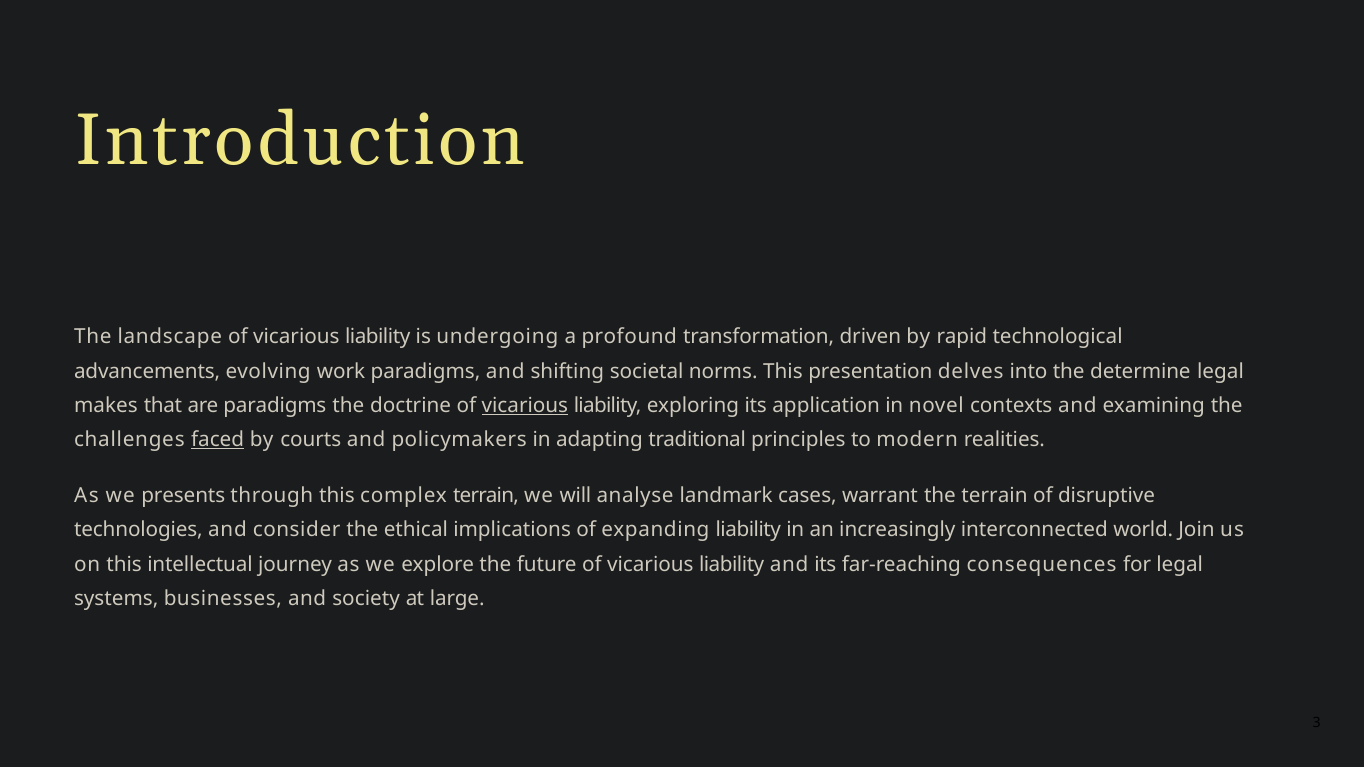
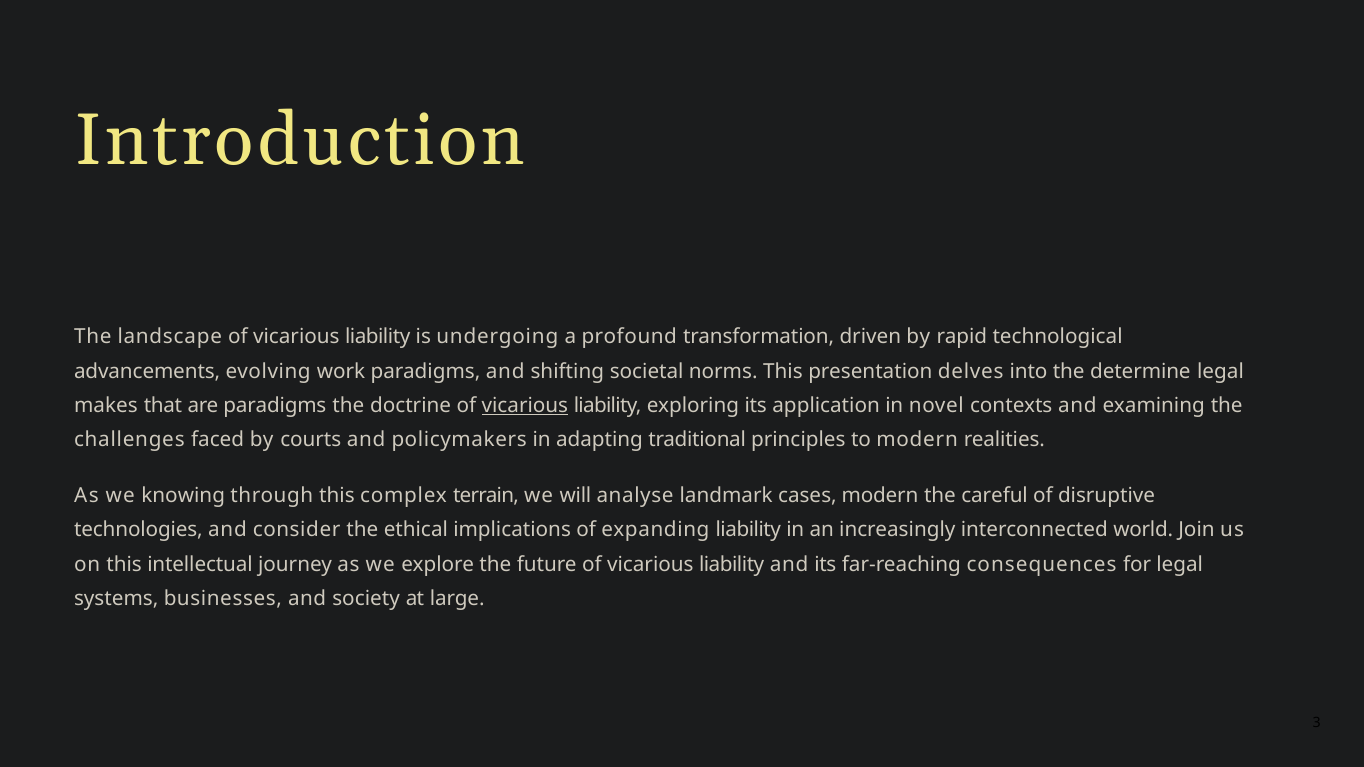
faced underline: present -> none
presents: presents -> knowing
cases warrant: warrant -> modern
the terrain: terrain -> careful
